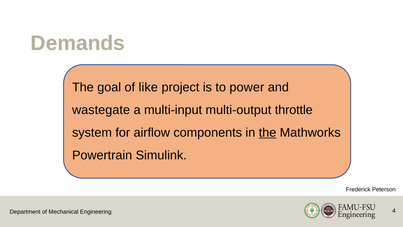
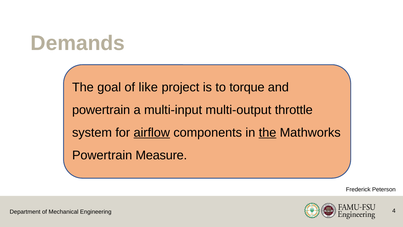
power: power -> torque
wastegate at (101, 110): wastegate -> powertrain
airflow underline: none -> present
Simulink: Simulink -> Measure
